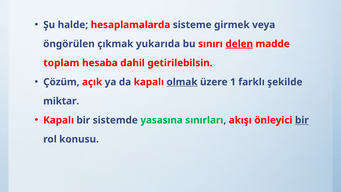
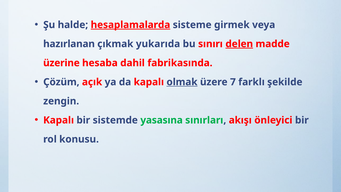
hesaplamalarda underline: none -> present
öngörülen: öngörülen -> hazırlanan
toplam: toplam -> üzerine
getirilebilsin: getirilebilsin -> fabrikasında
1: 1 -> 7
miktar: miktar -> zengin
bir at (302, 120) underline: present -> none
